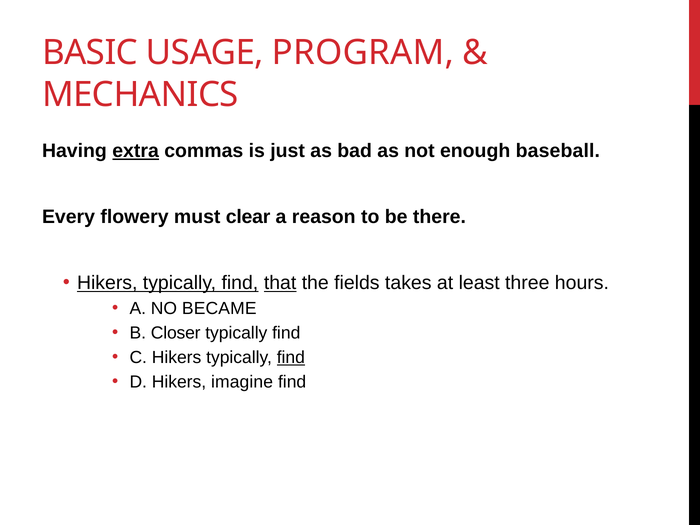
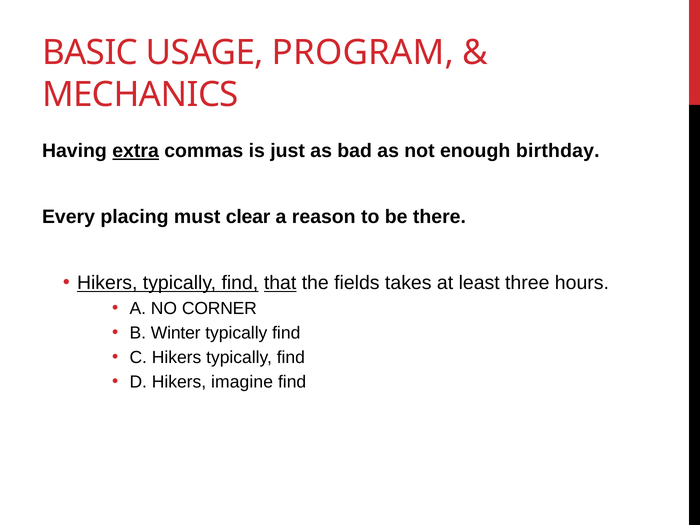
baseball: baseball -> birthday
flowery: flowery -> placing
BECAME: BECAME -> CORNER
Closer: Closer -> Winter
find at (291, 358) underline: present -> none
